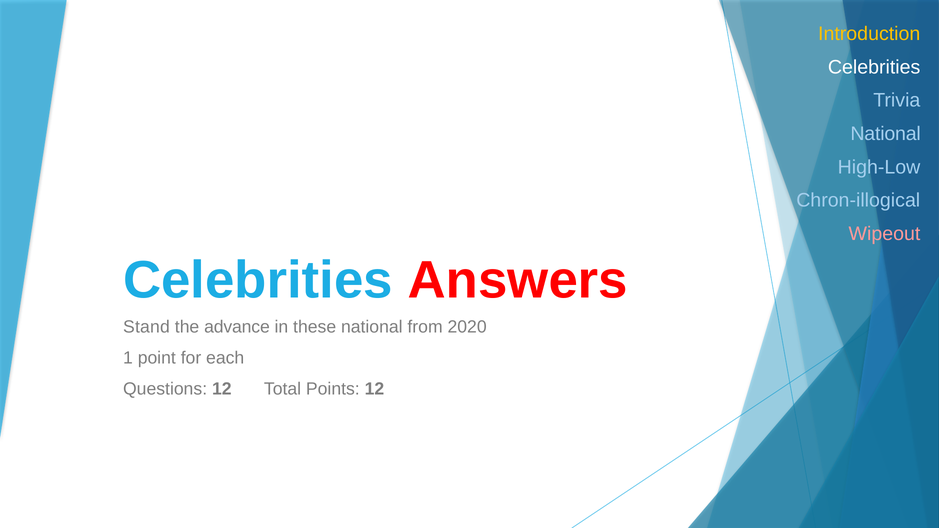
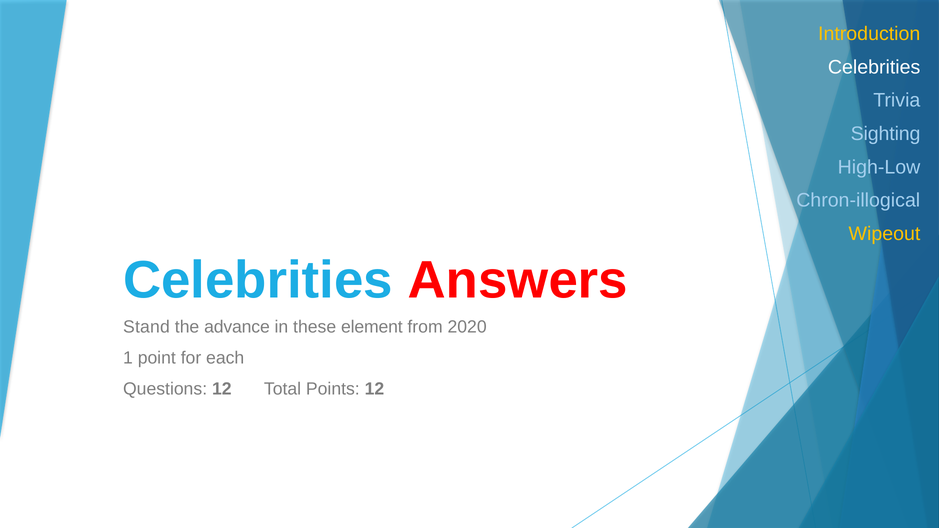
National at (886, 134): National -> Sighting
Wipeout colour: pink -> yellow
these national: national -> element
